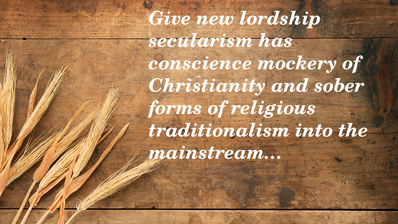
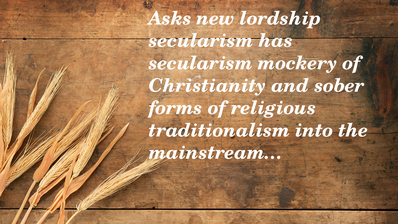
Give: Give -> Asks
conscience at (200, 63): conscience -> secularism
